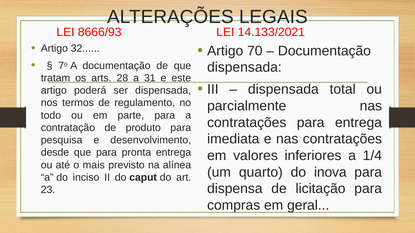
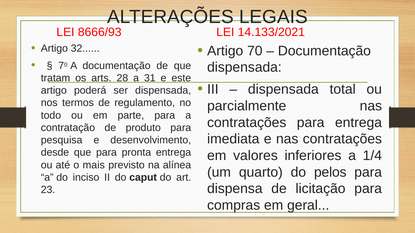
inova: inova -> pelos
